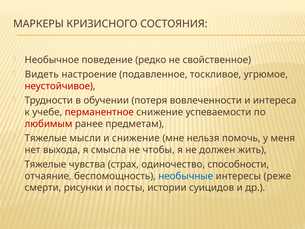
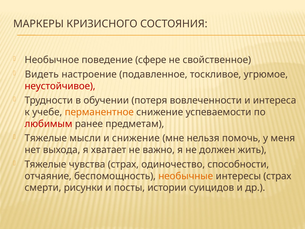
редко: редко -> сфере
перманентное colour: red -> orange
смысла: смысла -> хватает
чтобы: чтобы -> важно
необычные colour: blue -> orange
интересы реже: реже -> страх
